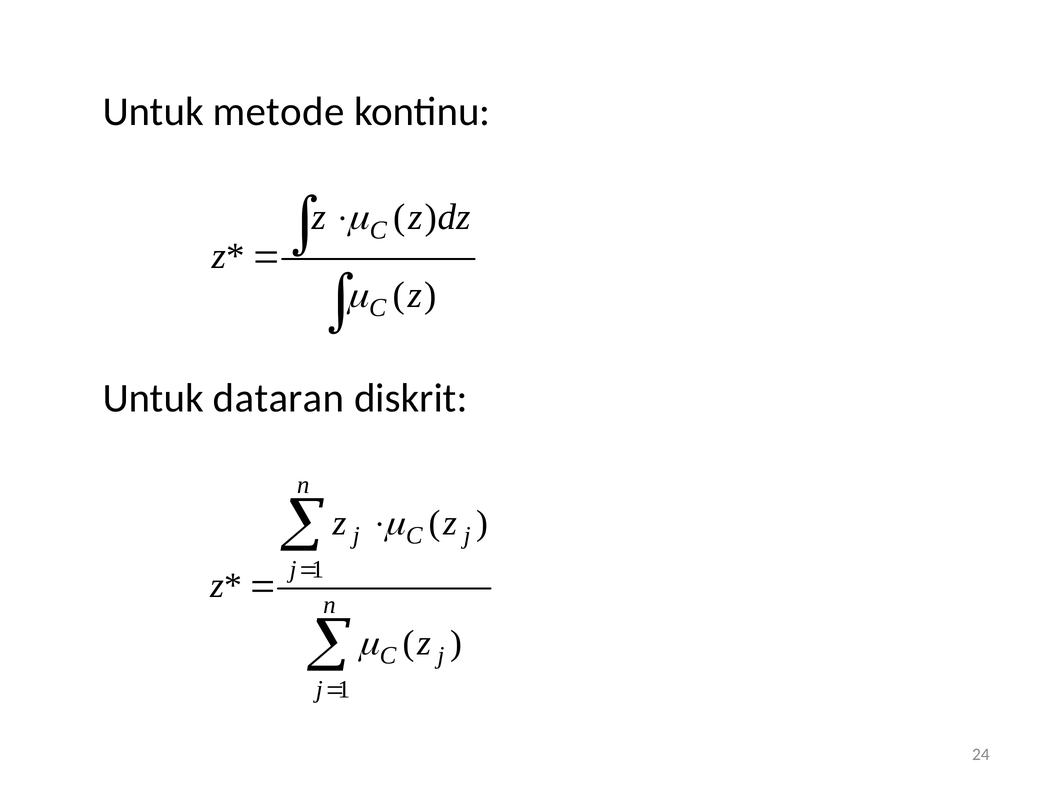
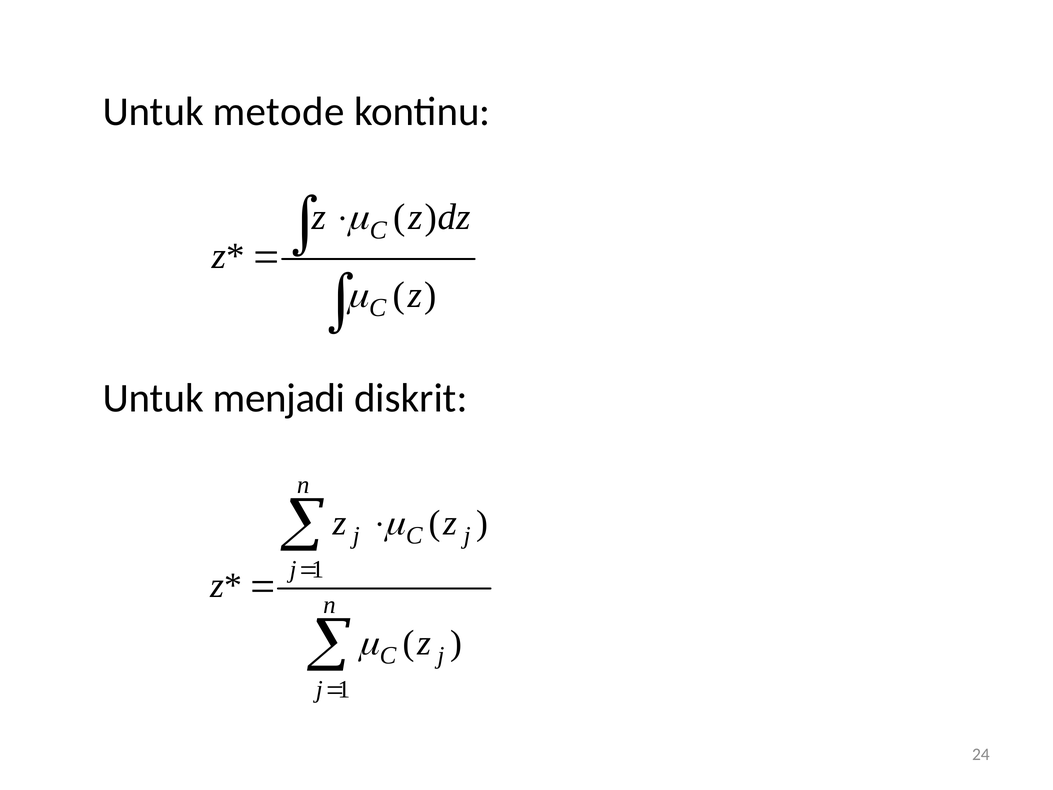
dataran: dataran -> menjadi
